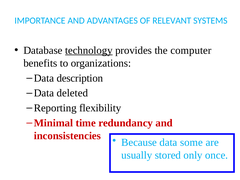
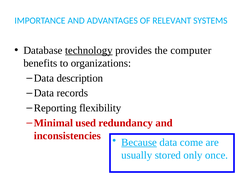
deleted: deleted -> records
time: time -> used
Because underline: none -> present
some: some -> come
